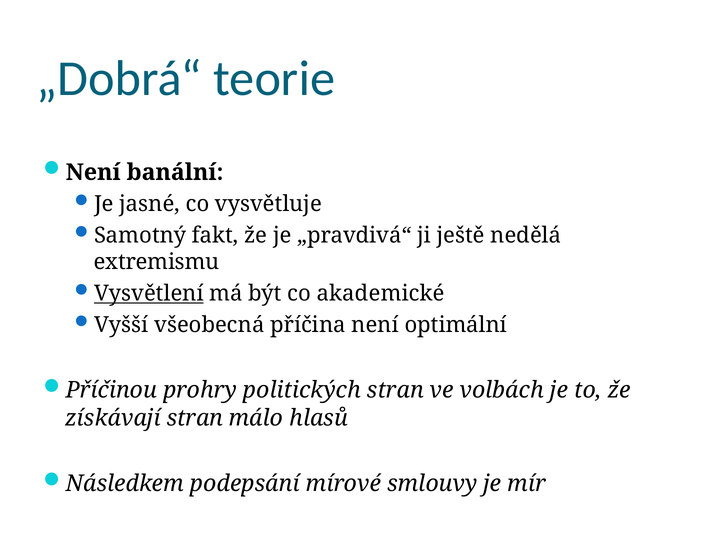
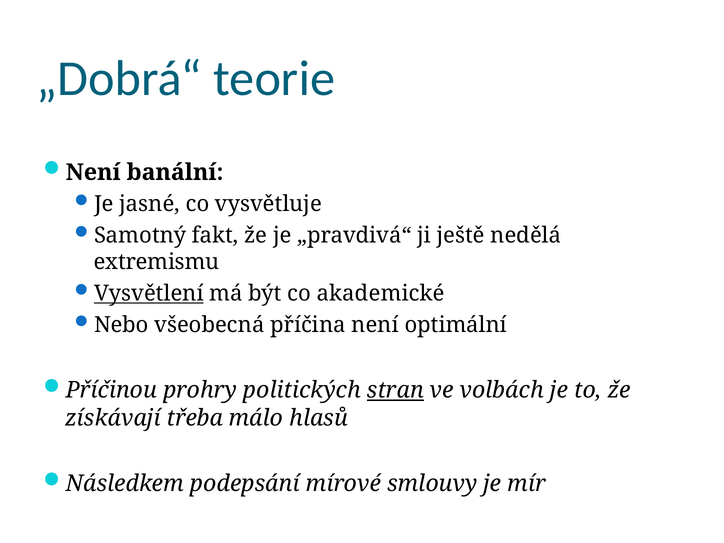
Vyšší: Vyšší -> Nebo
stran at (395, 390) underline: none -> present
získávají stran: stran -> třeba
